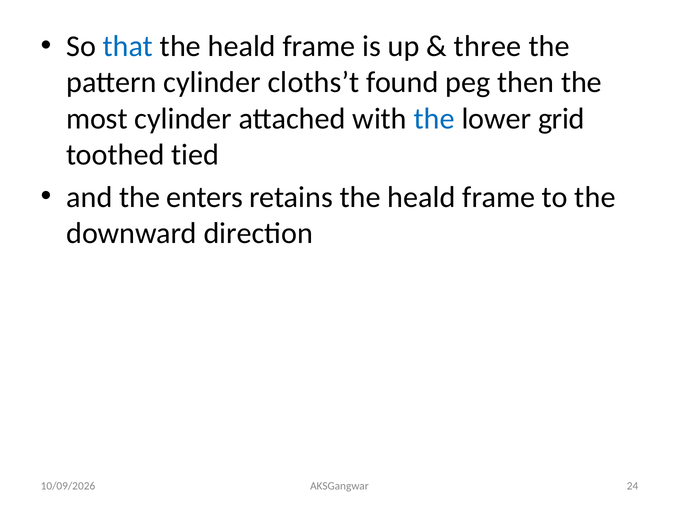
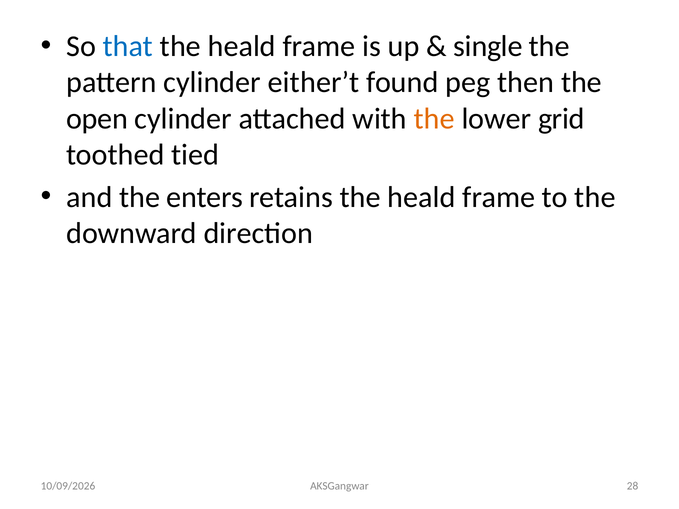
three: three -> single
cloths’t: cloths’t -> either’t
most: most -> open
the at (434, 119) colour: blue -> orange
24: 24 -> 28
